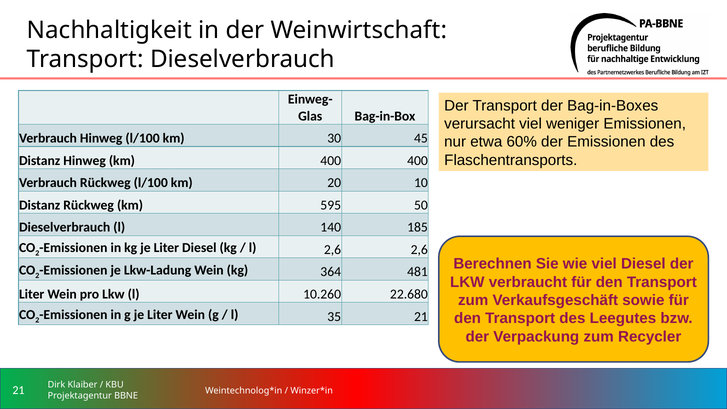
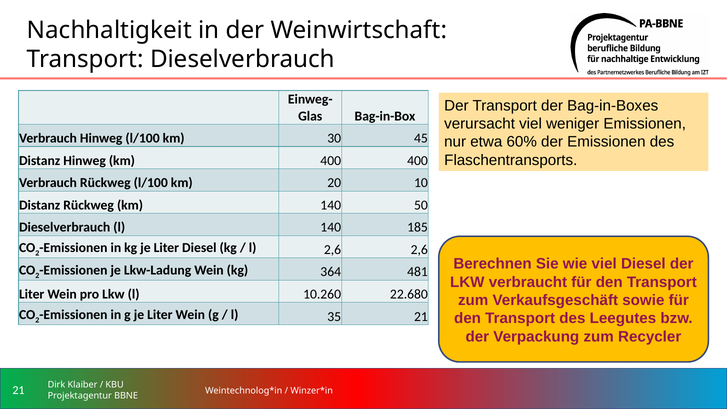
km 595: 595 -> 140
